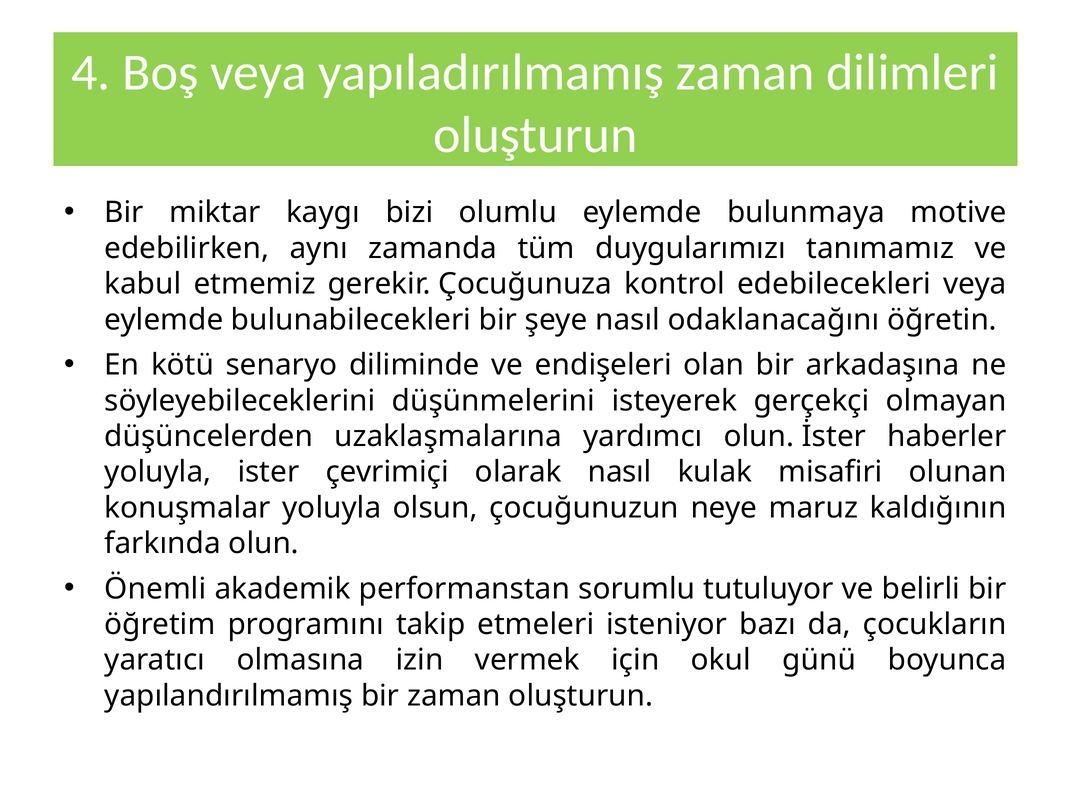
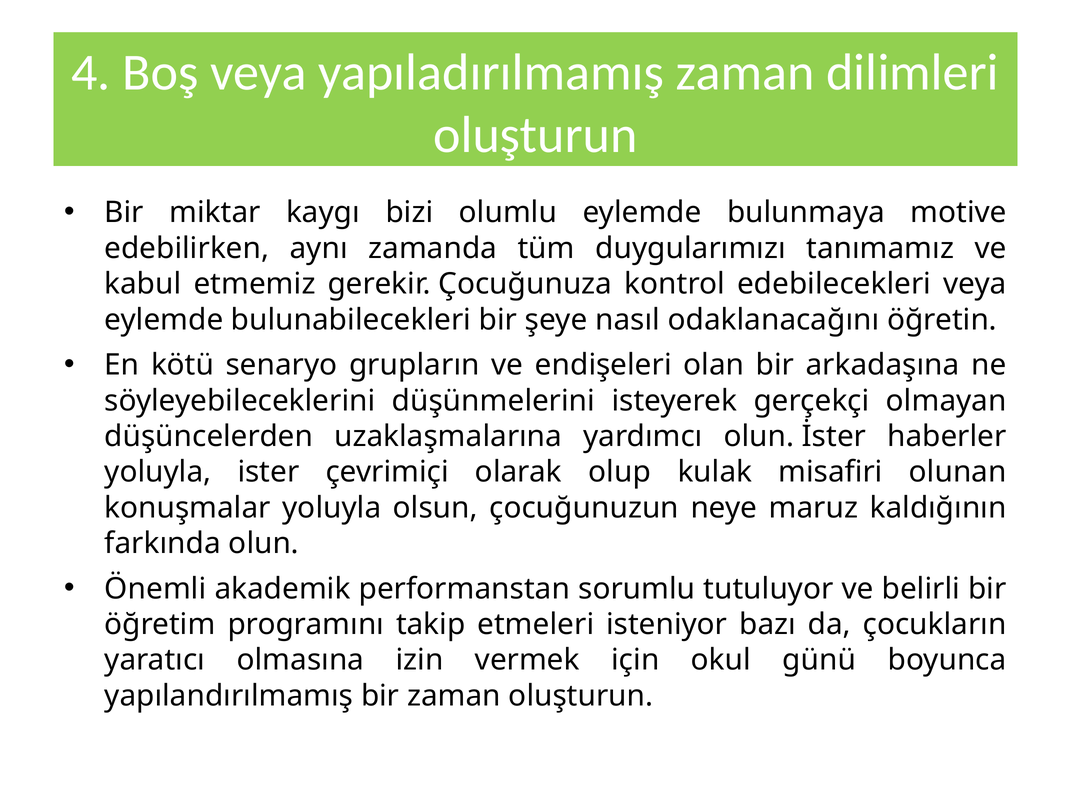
diliminde: diliminde -> grupların
olarak nasıl: nasıl -> olup
